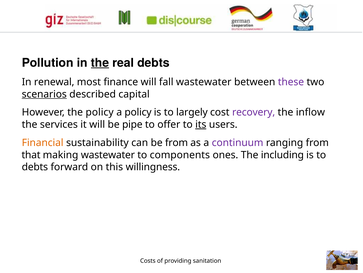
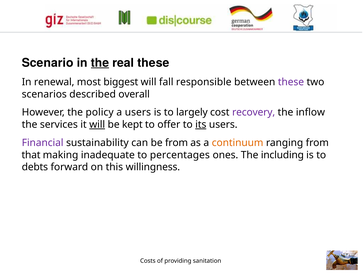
Pollution: Pollution -> Scenario
real debts: debts -> these
finance: finance -> biggest
fall wastewater: wastewater -> responsible
scenarios underline: present -> none
capital: capital -> overall
a policy: policy -> users
will at (97, 124) underline: none -> present
pipe: pipe -> kept
Financial colour: orange -> purple
continuum colour: purple -> orange
making wastewater: wastewater -> inadequate
components: components -> percentages
